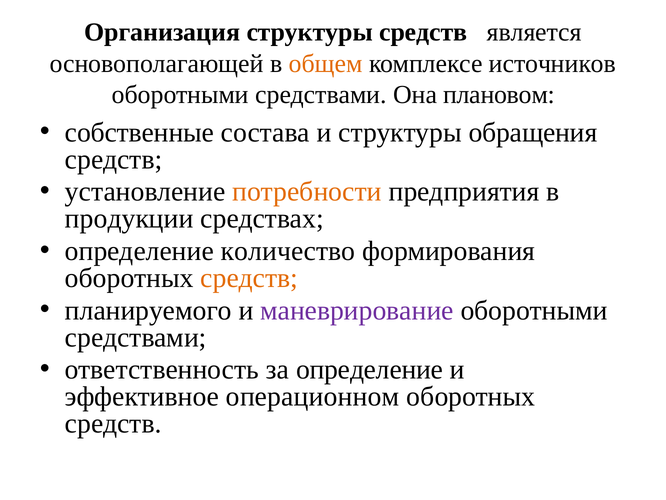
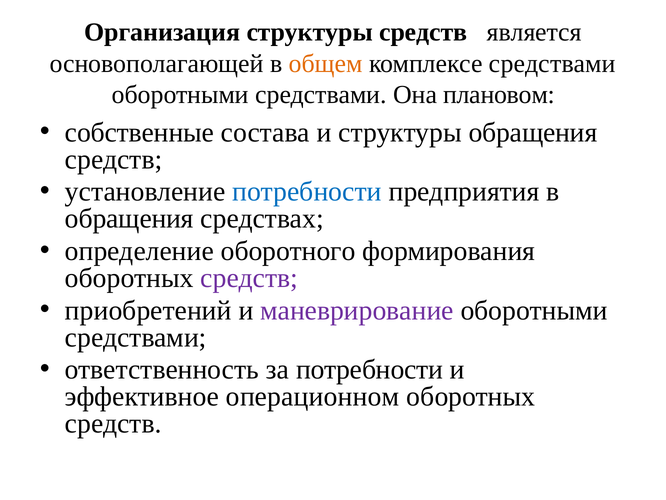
комплексе источников: источников -> средствами
потребности at (307, 192) colour: orange -> blue
продукции at (129, 219): продукции -> обращения
количество: количество -> оборотного
средств at (249, 278) colour: orange -> purple
планируемого: планируемого -> приобретений
за определение: определение -> потребности
